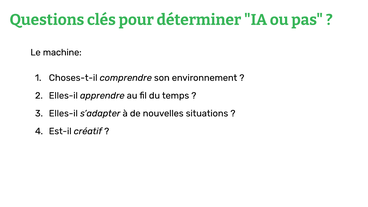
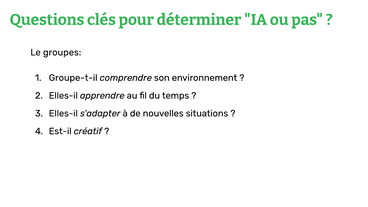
machine: machine -> groupes
Choses-t-il: Choses-t-il -> Groupe-t-il
